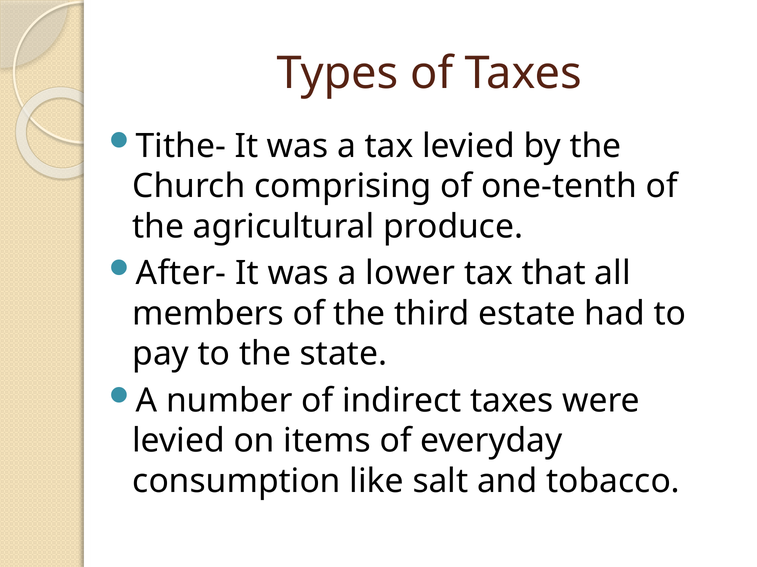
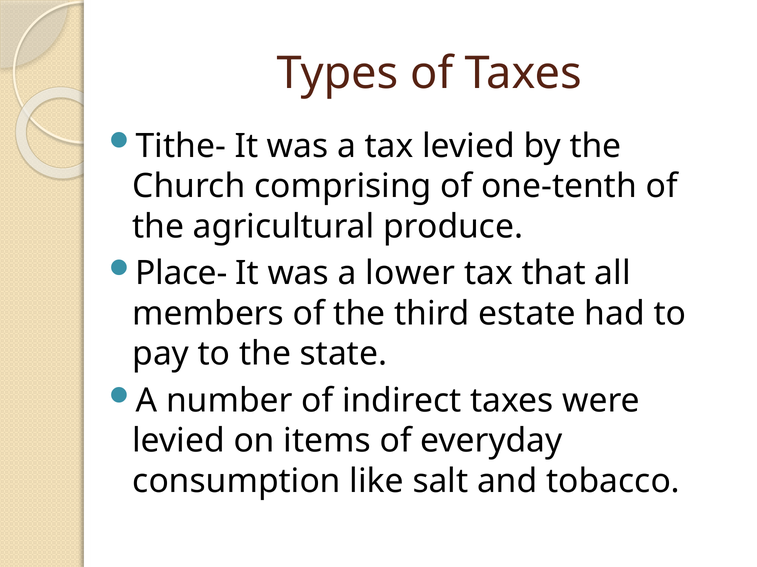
After-: After- -> Place-
